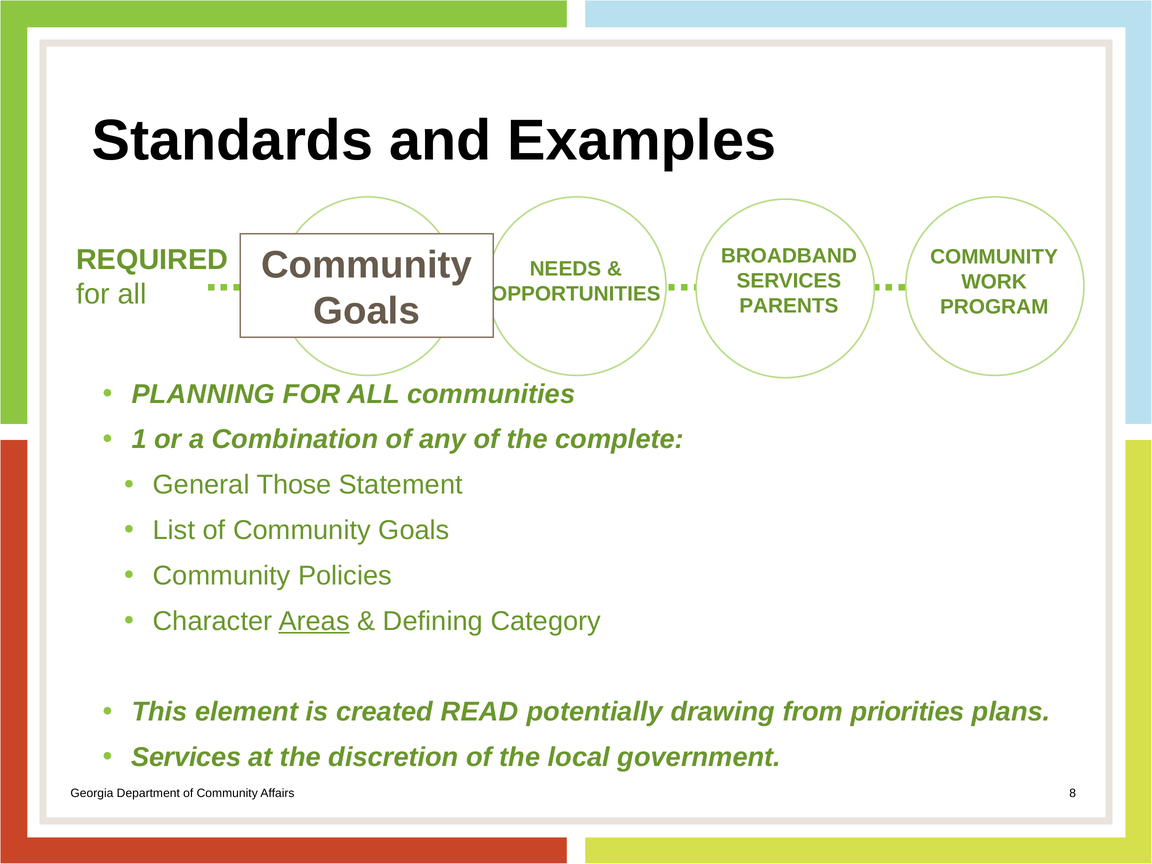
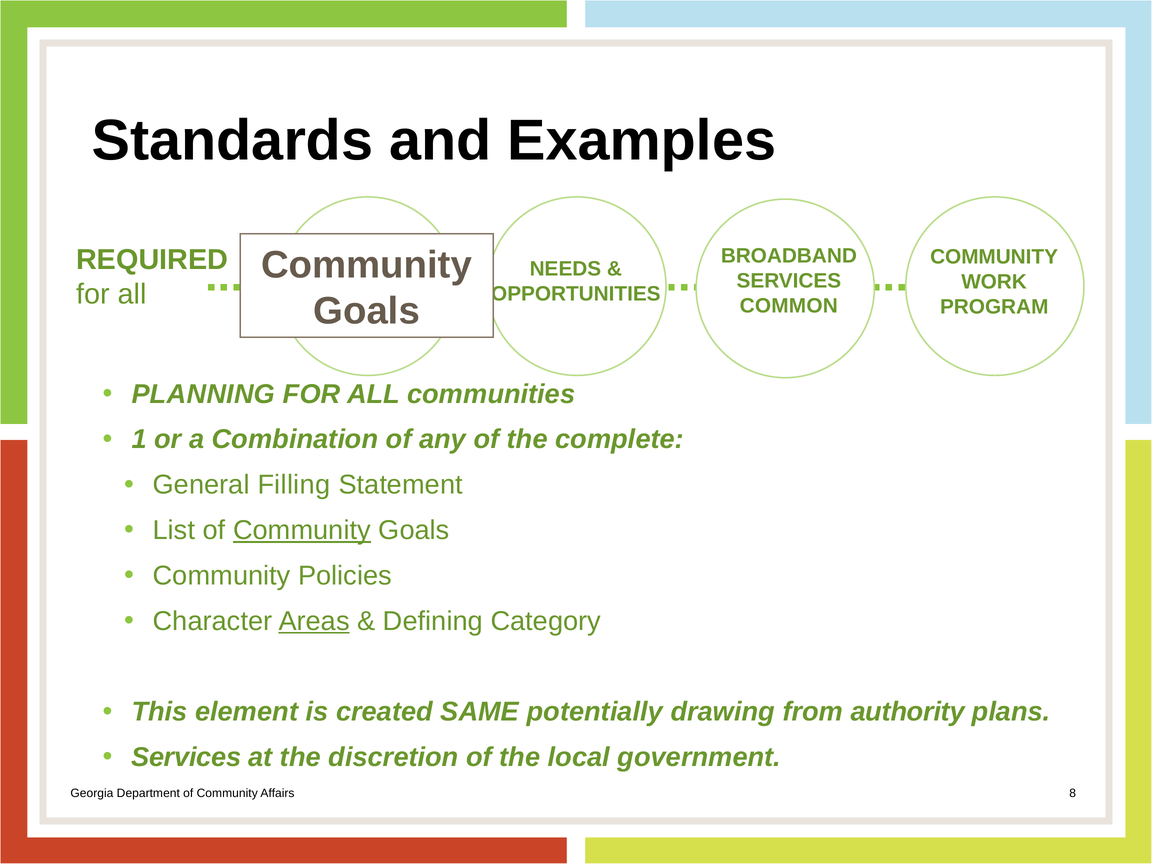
PARENTS: PARENTS -> COMMON
Those: Those -> Filling
Community at (302, 530) underline: none -> present
READ: READ -> SAME
priorities: priorities -> authority
